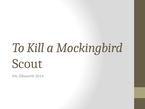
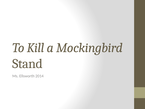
Scout: Scout -> Stand
